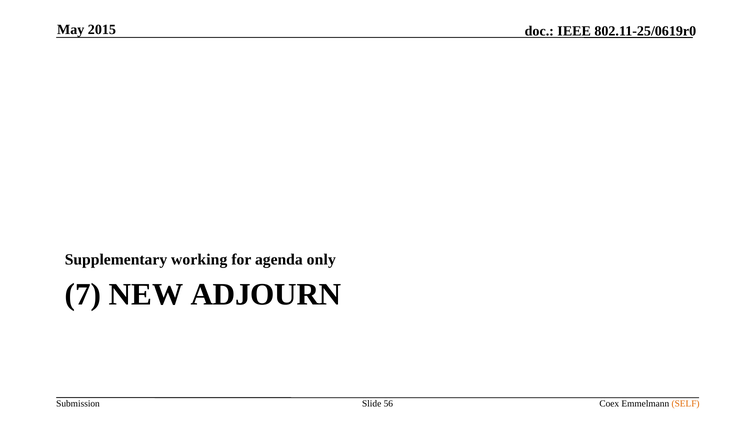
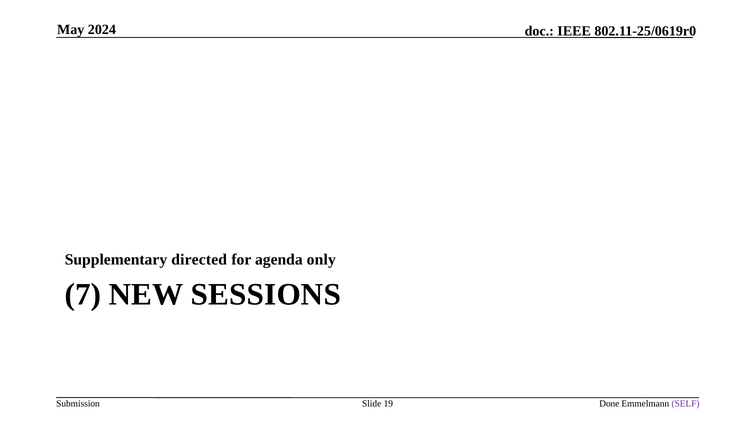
2015: 2015 -> 2024
working: working -> directed
ADJOURN: ADJOURN -> SESSIONS
56: 56 -> 19
Coex: Coex -> Done
SELF colour: orange -> purple
